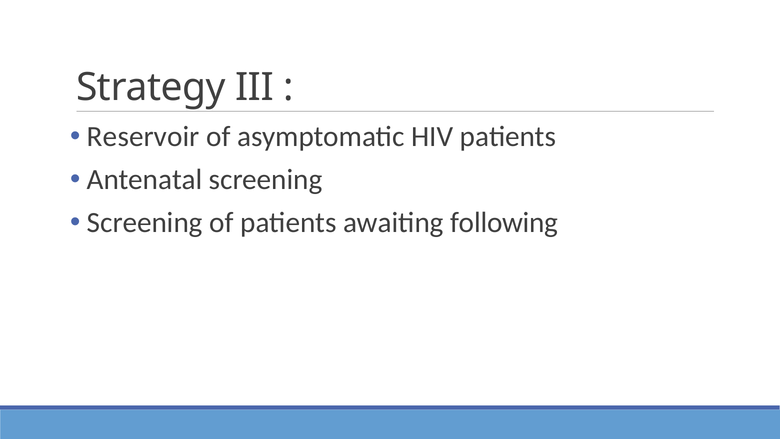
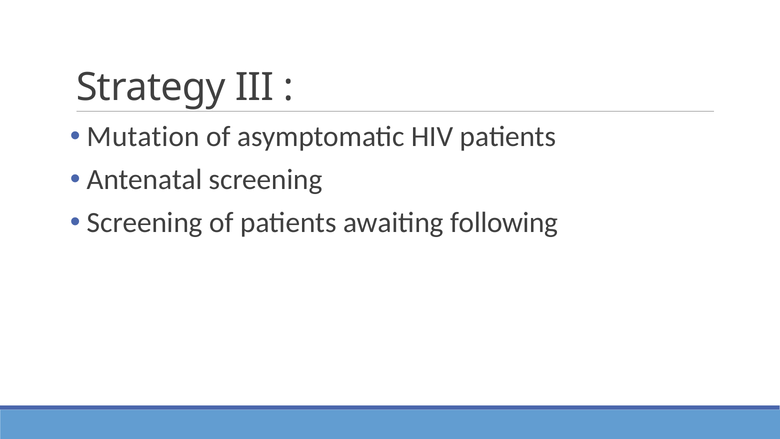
Reservoir: Reservoir -> Mutation
